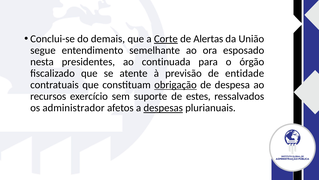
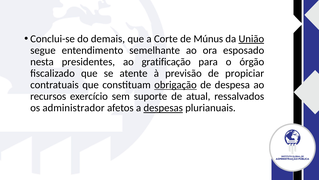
Corte underline: present -> none
Alertas: Alertas -> Múnus
União underline: none -> present
continuada: continuada -> gratificação
entidade: entidade -> propiciar
estes: estes -> atual
